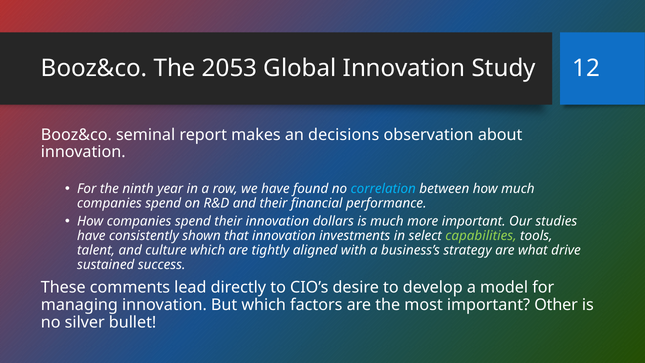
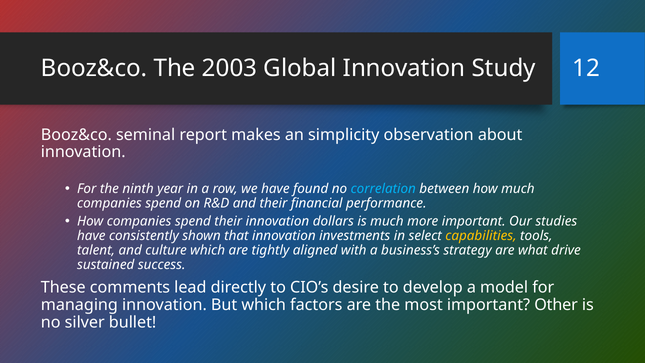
2053: 2053 -> 2003
decisions: decisions -> simplicity
capabilities colour: light green -> yellow
